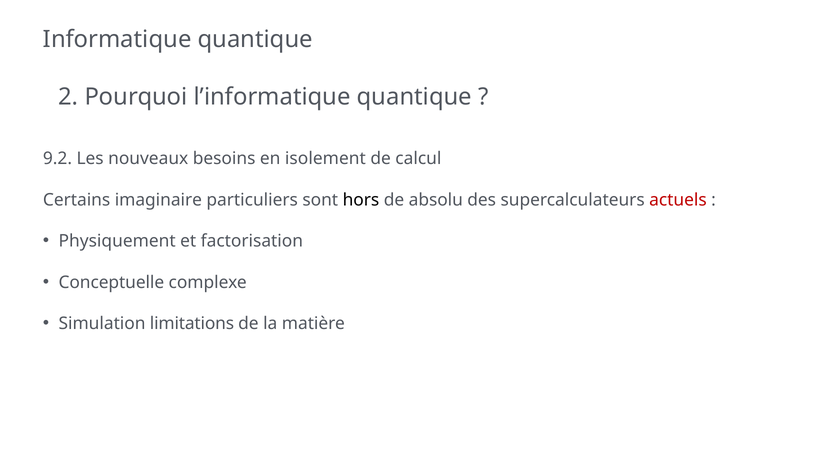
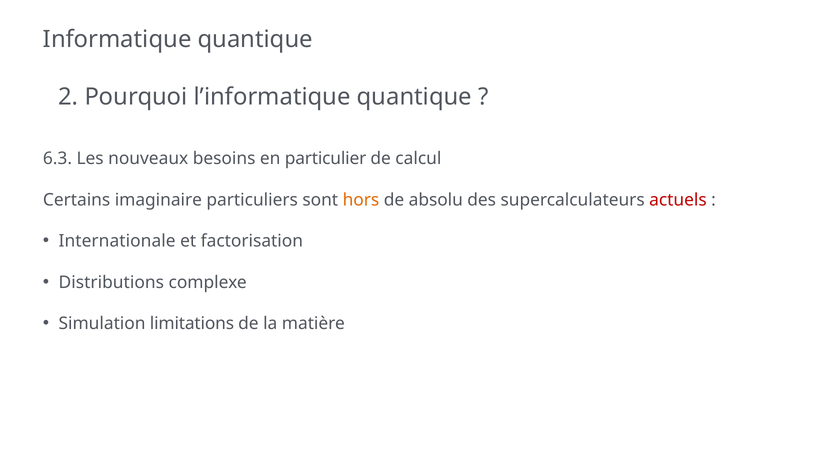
9.2: 9.2 -> 6.3
isolement: isolement -> particulier
hors colour: black -> orange
Physiquement: Physiquement -> Internationale
Conceptuelle: Conceptuelle -> Distributions
